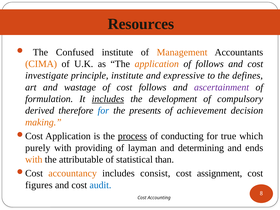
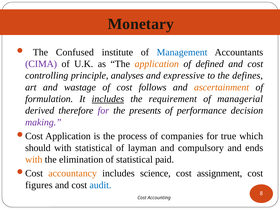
Resources: Resources -> Monetary
Management colour: orange -> blue
CIMA colour: orange -> purple
of follows: follows -> defined
investigate: investigate -> controlling
principle institute: institute -> analyses
ascertainment colour: purple -> orange
development: development -> requirement
compulsory: compulsory -> managerial
for at (103, 111) colour: blue -> purple
achievement: achievement -> performance
making colour: orange -> purple
process underline: present -> none
conducting: conducting -> companies
purely: purely -> should
with providing: providing -> statistical
determining: determining -> compulsory
attributable: attributable -> elimination
than: than -> paid
consist: consist -> science
